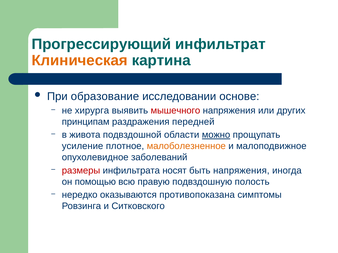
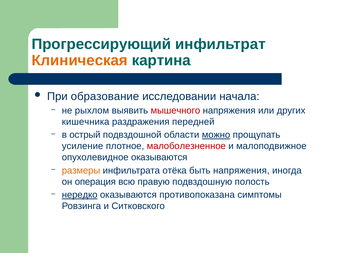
основе: основе -> начала
хирурга: хирурга -> рыхлом
принципам: принципам -> кишечника
живота: живота -> острый
малоболезненное colour: orange -> red
опухолевидное заболеваний: заболеваний -> оказываются
размеры colour: red -> orange
носят: носят -> отёка
помощью: помощью -> операция
нередко underline: none -> present
